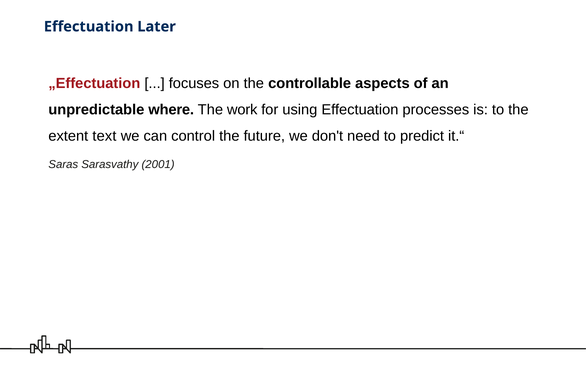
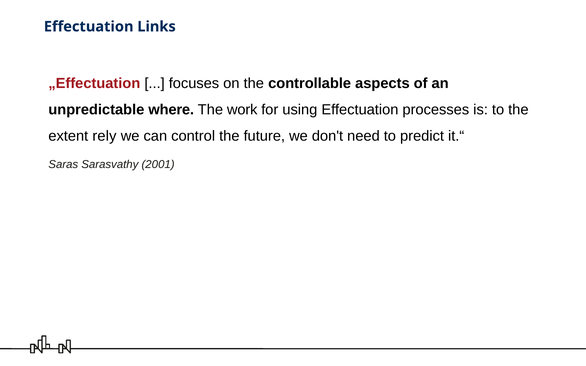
Later: Later -> Links
text: text -> rely
